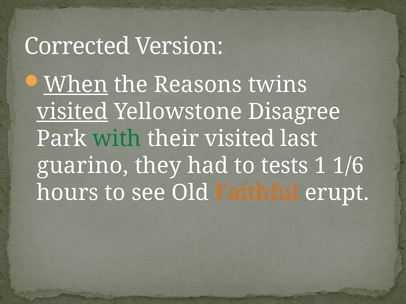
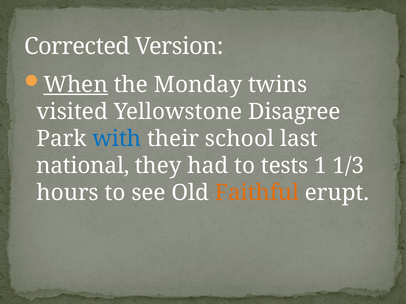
Reasons: Reasons -> Monday
visited at (72, 112) underline: present -> none
with colour: green -> blue
their visited: visited -> school
guarino: guarino -> national
1/6: 1/6 -> 1/3
